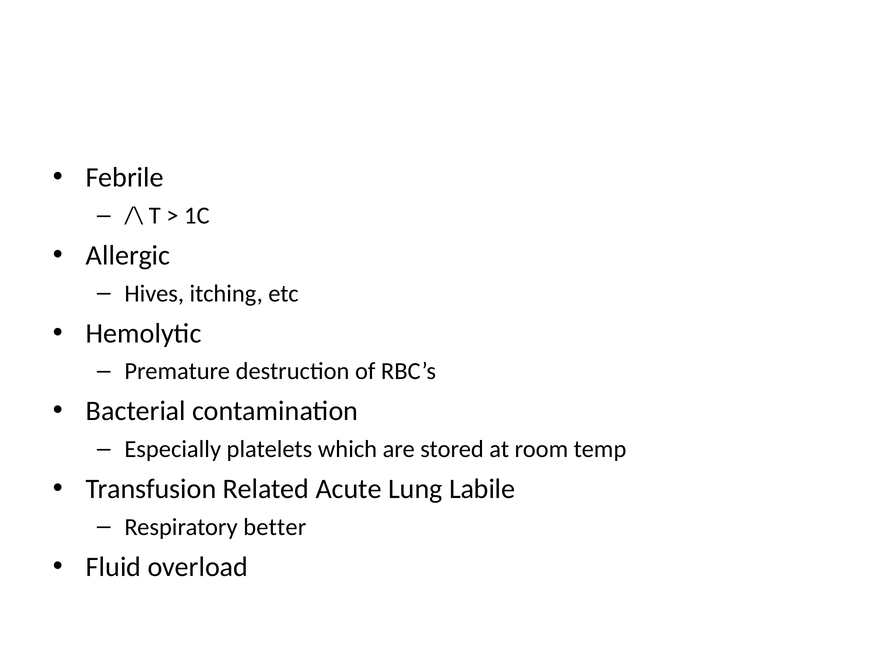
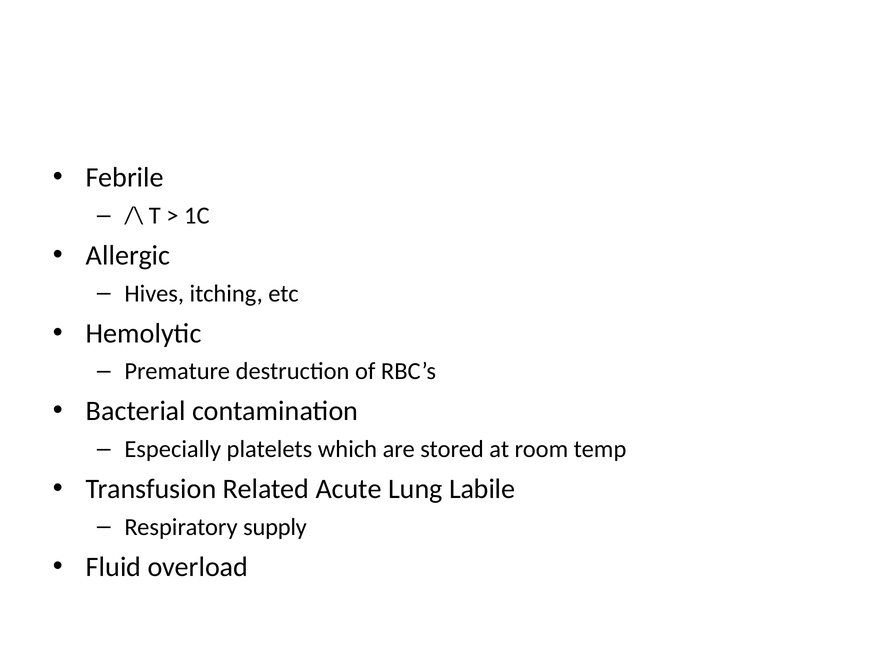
better: better -> supply
